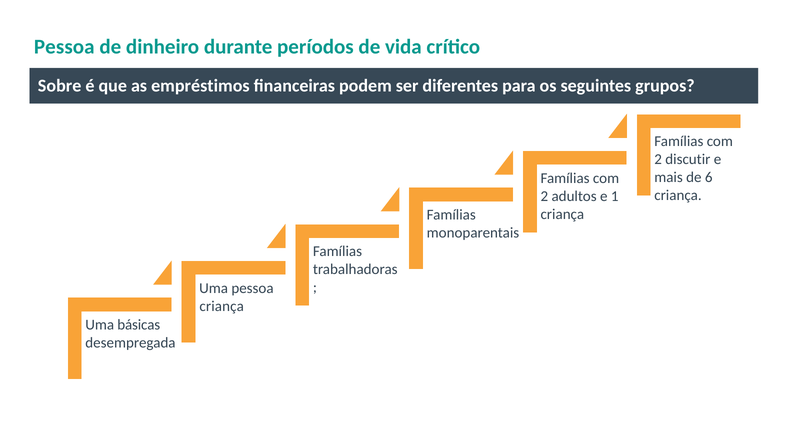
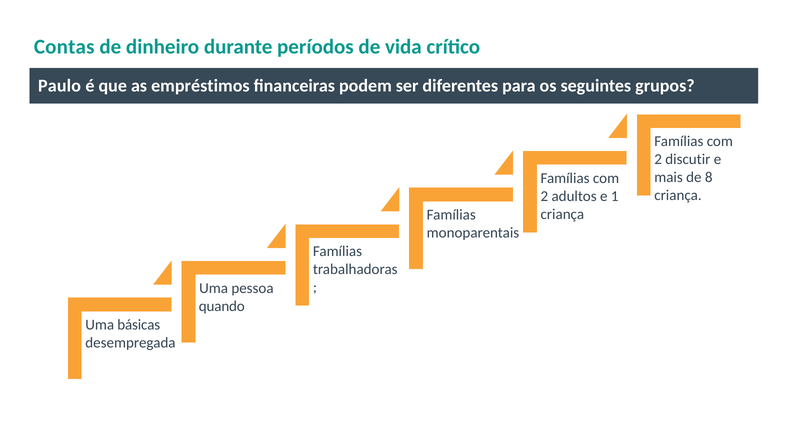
Pessoa at (64, 47): Pessoa -> Contas
Sobre: Sobre -> Paulo
6: 6 -> 8
criança at (222, 306): criança -> quando
